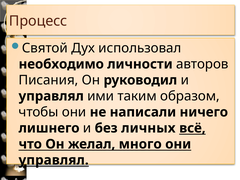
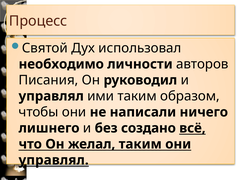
личных: личных -> создано
желал много: много -> таким
